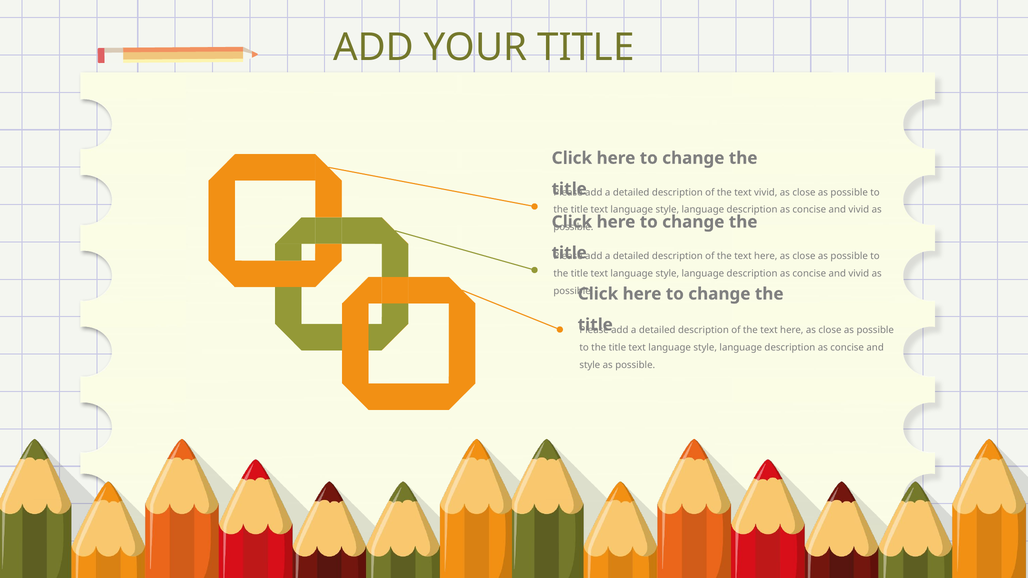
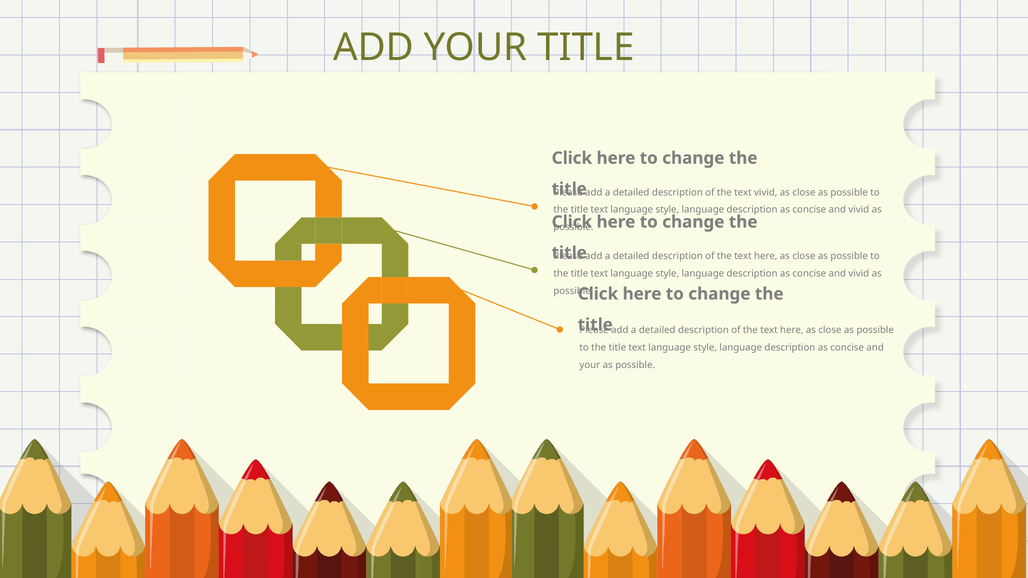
style at (590, 365): style -> your
